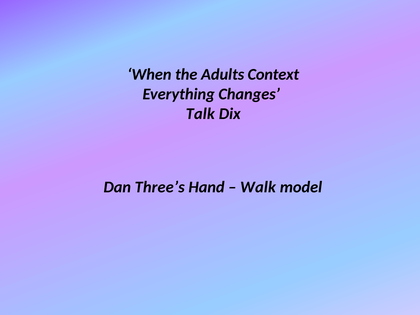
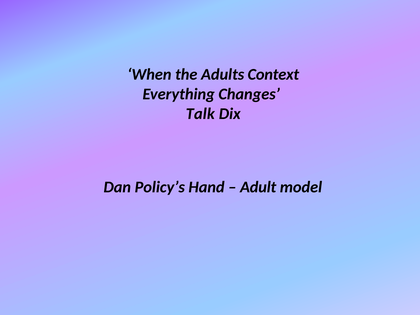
Three’s: Three’s -> Policy’s
Walk: Walk -> Adult
